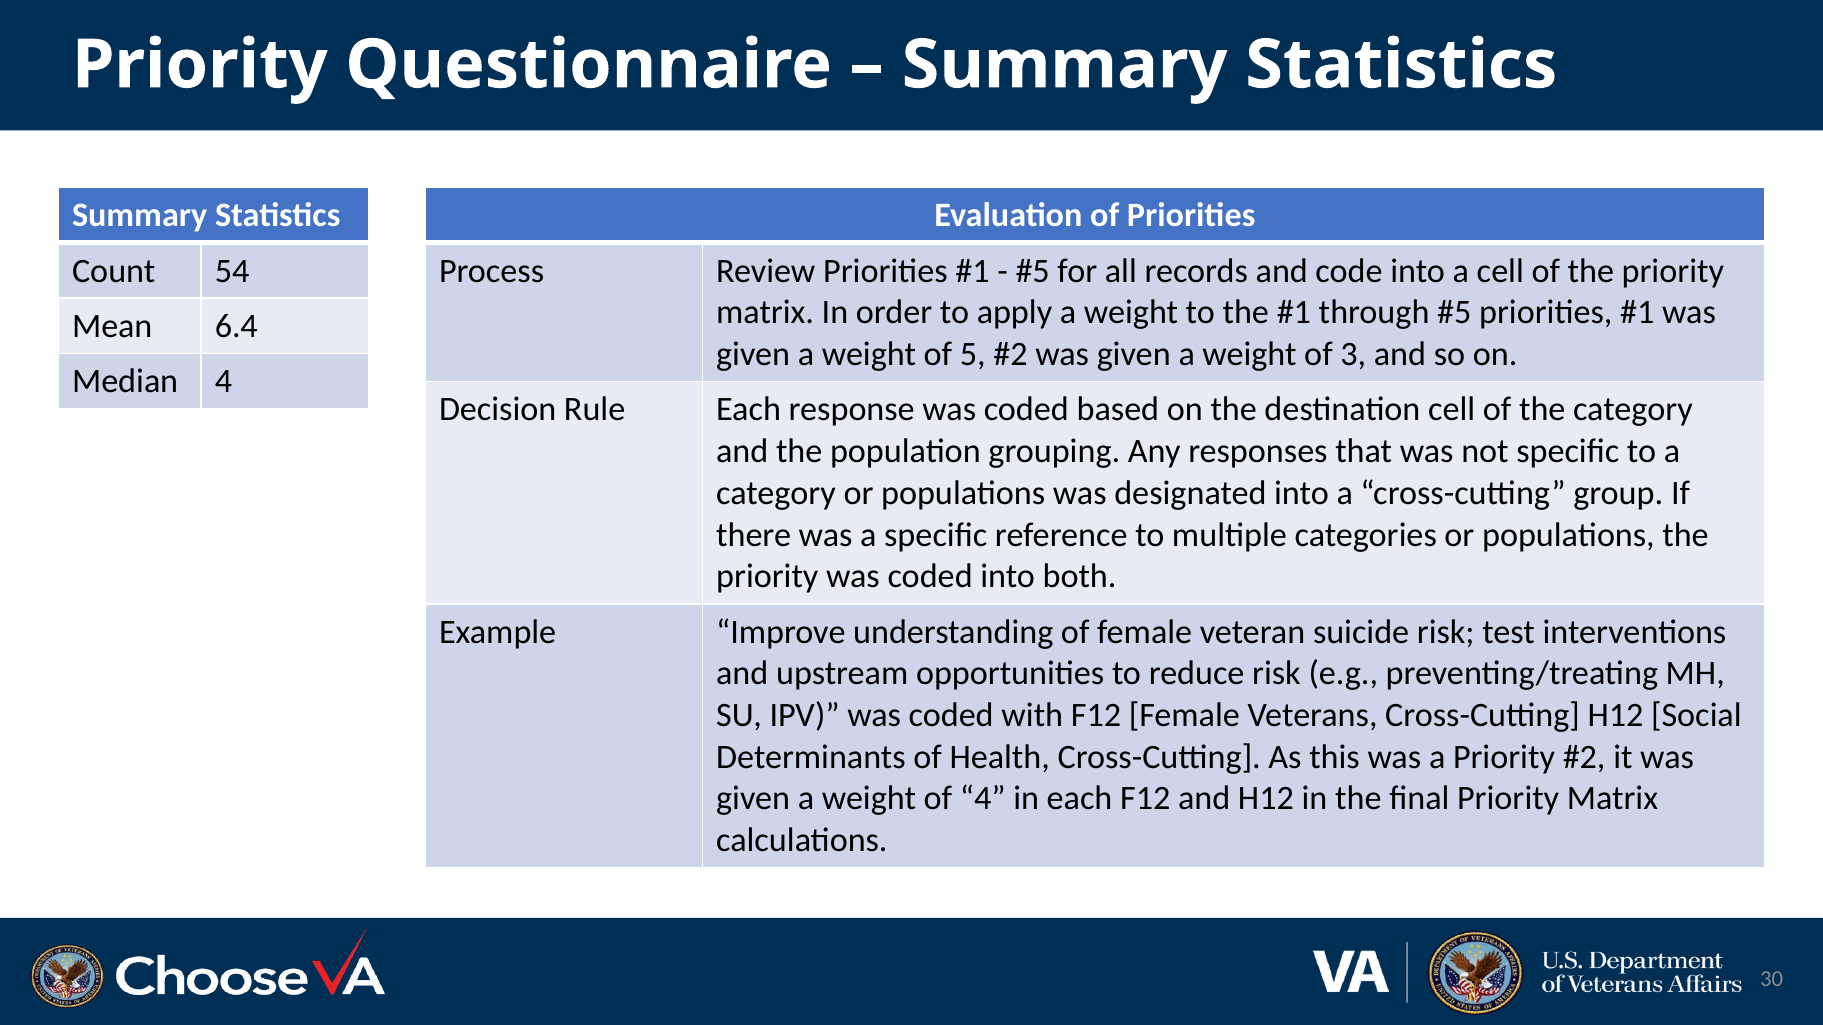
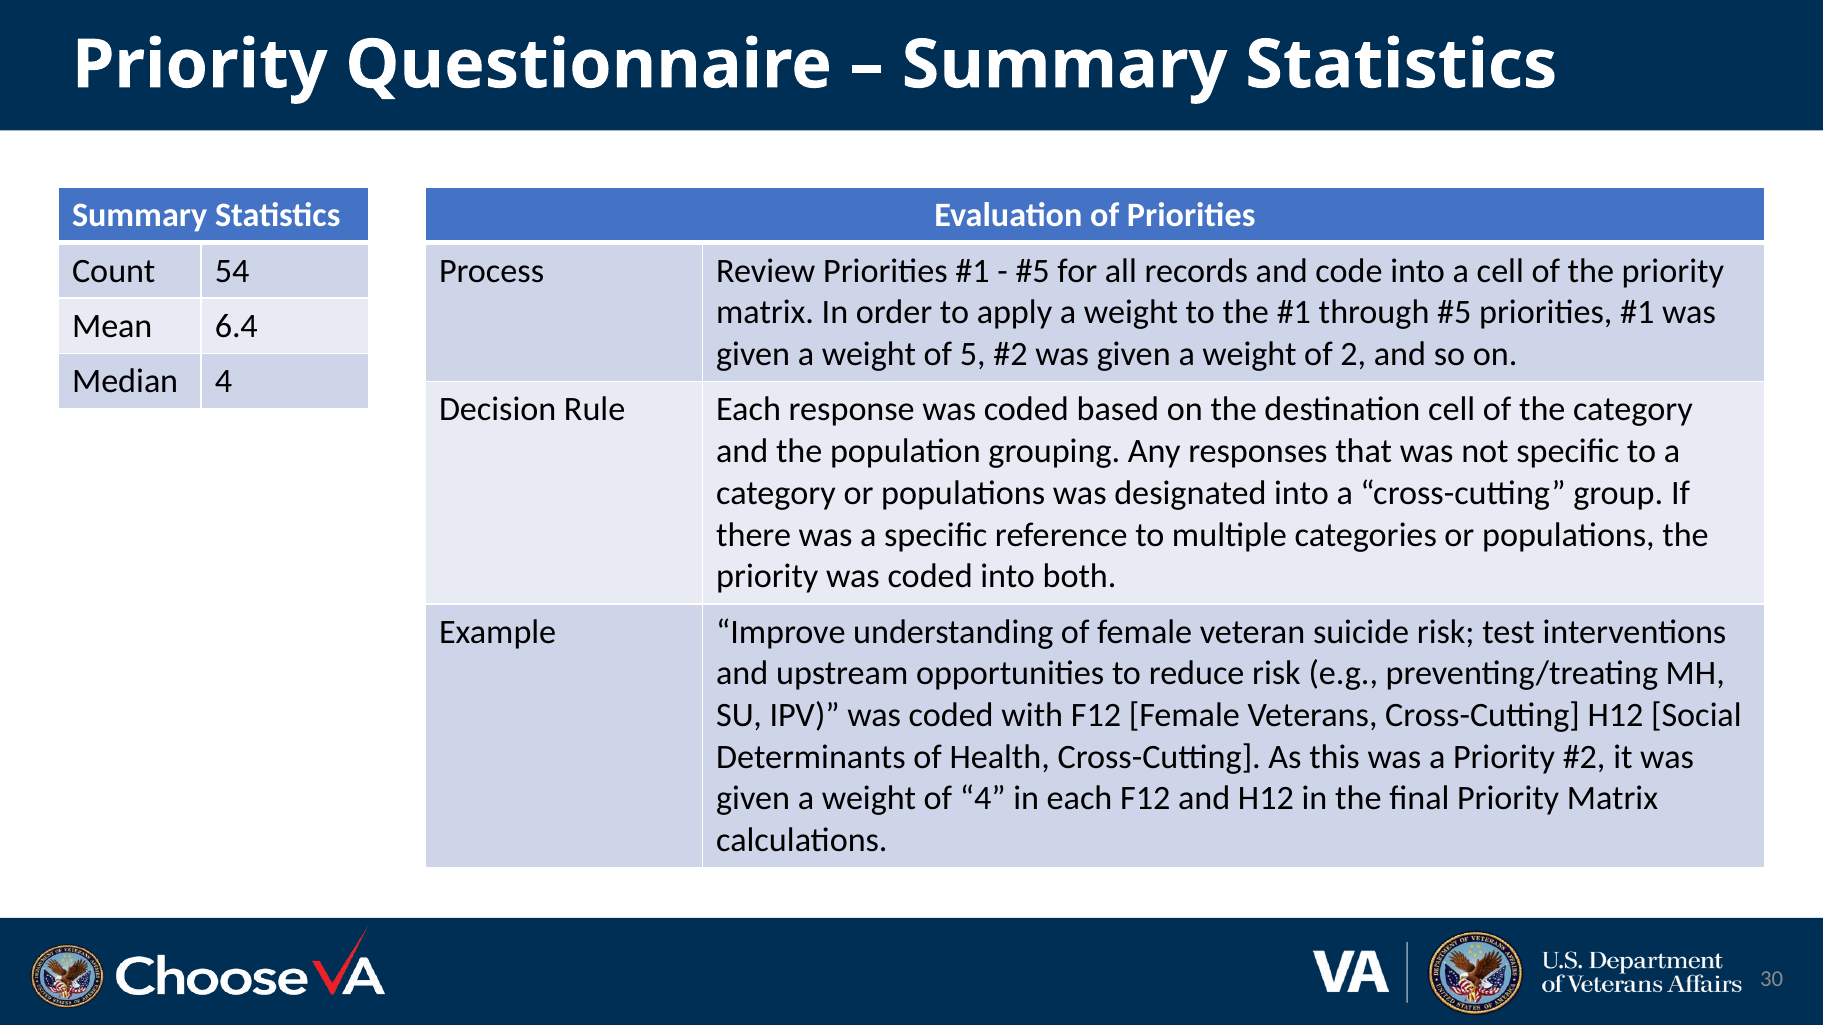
3: 3 -> 2
